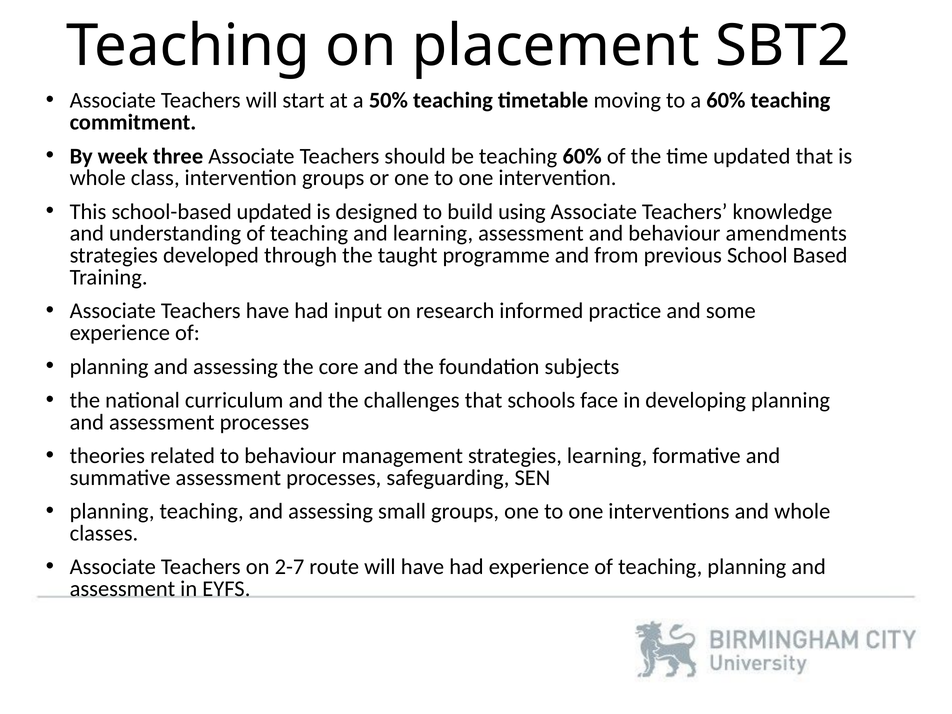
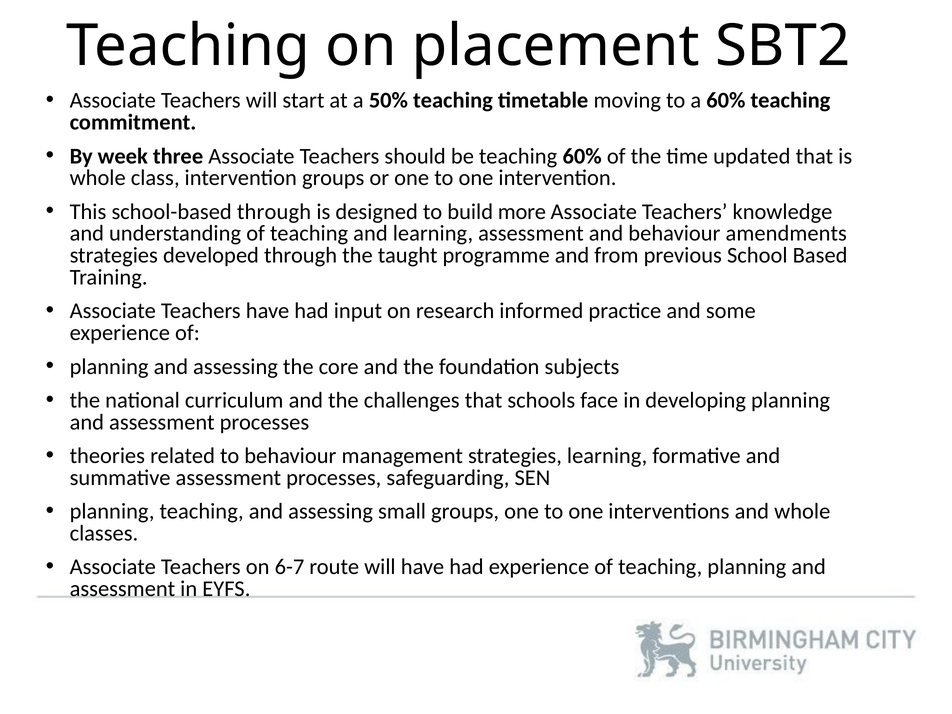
school-based updated: updated -> through
using: using -> more
2-7: 2-7 -> 6-7
